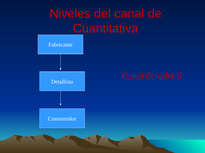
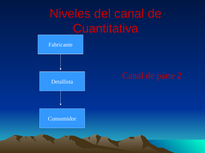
valor: valor -> parte
